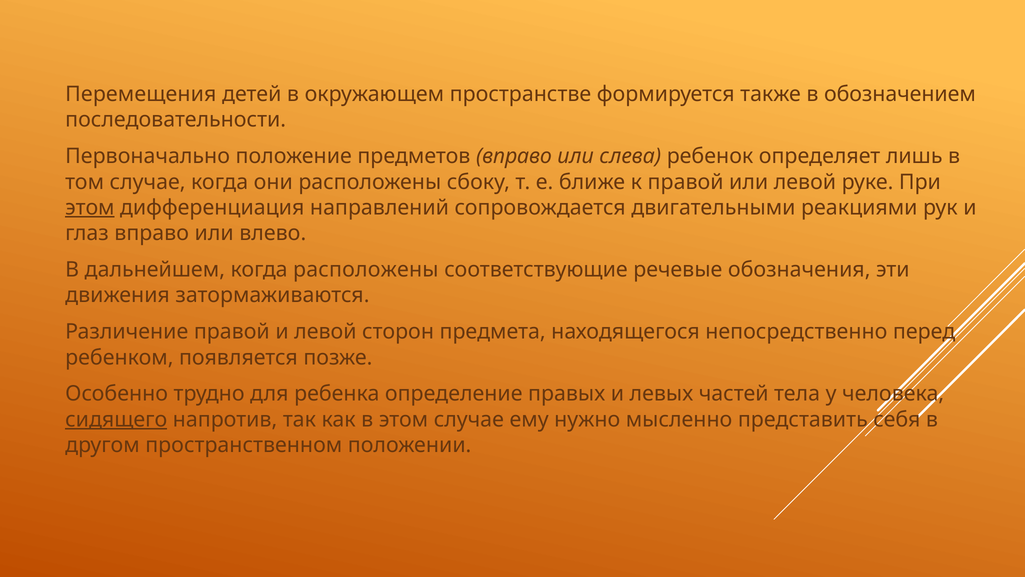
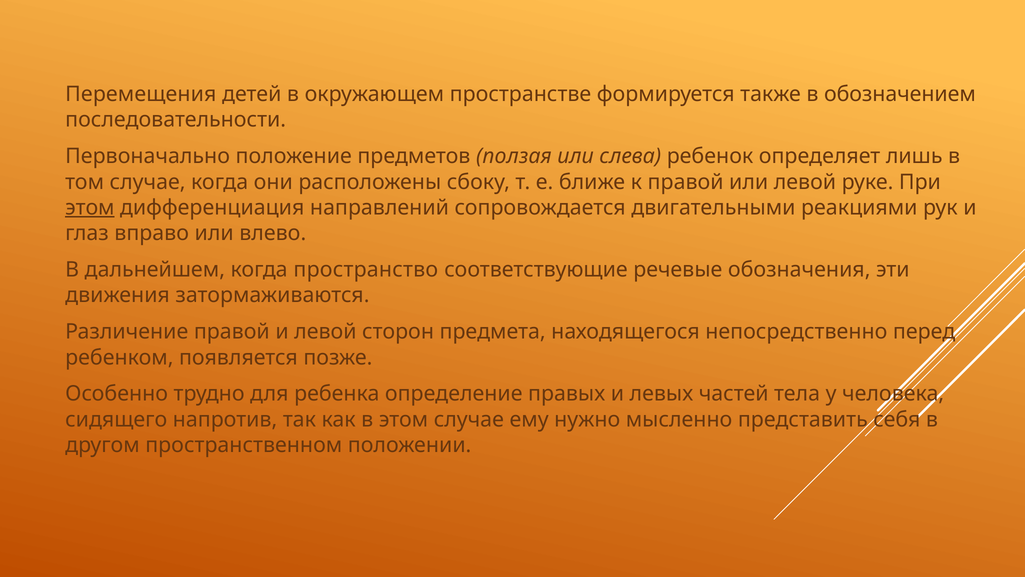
предметов вправо: вправо -> ползая
когда расположены: расположены -> пространство
сидящего underline: present -> none
